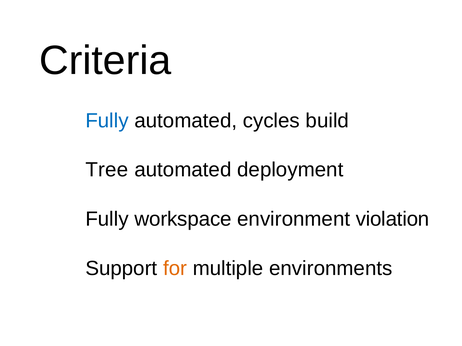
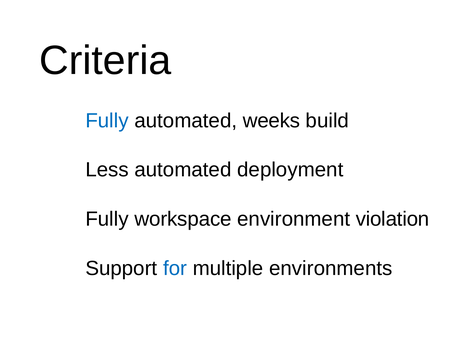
cycles: cycles -> weeks
Tree: Tree -> Less
for colour: orange -> blue
